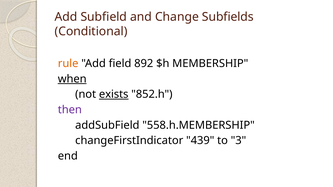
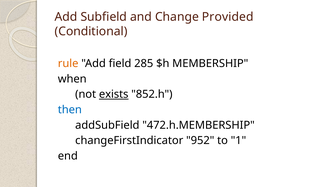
Subfields: Subfields -> Provided
892: 892 -> 285
when underline: present -> none
then colour: purple -> blue
558.h.MEMBERSHIP: 558.h.MEMBERSHIP -> 472.h.MEMBERSHIP
439: 439 -> 952
3: 3 -> 1
